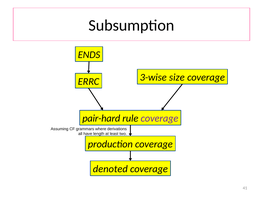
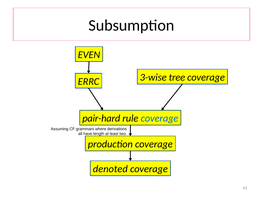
ENDS: ENDS -> EVEN
size: size -> tree
coverage at (159, 119) colour: purple -> blue
